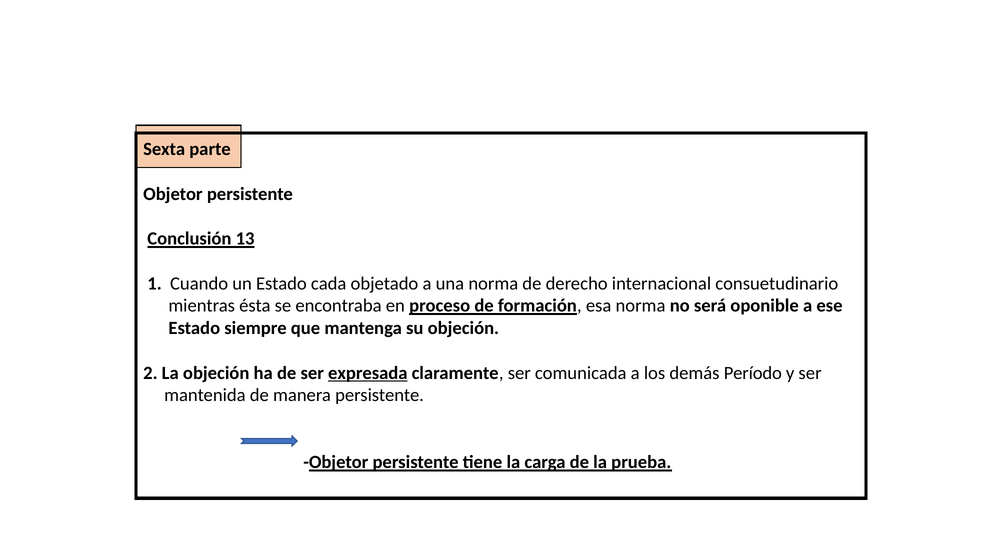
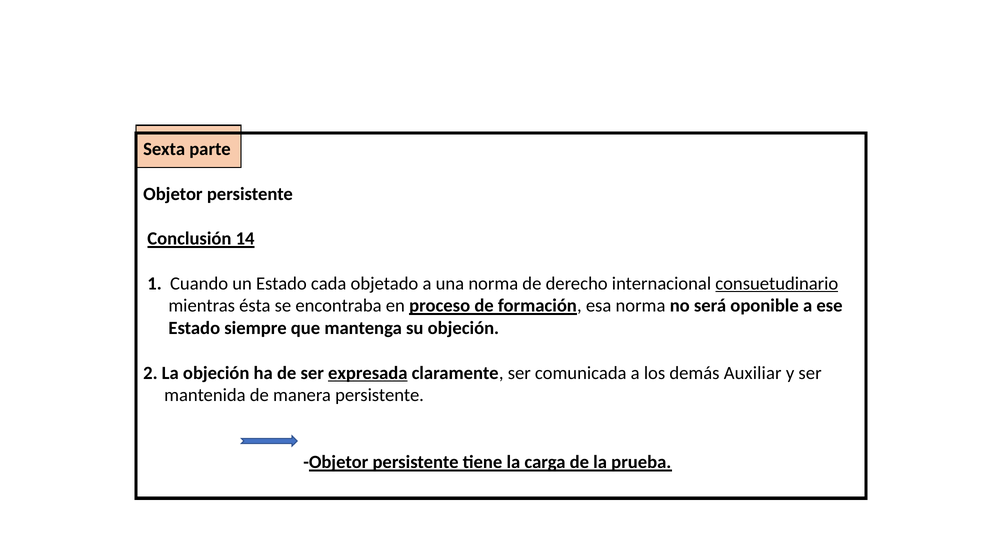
13: 13 -> 14
consuetudinario underline: none -> present
Período: Período -> Auxiliar
